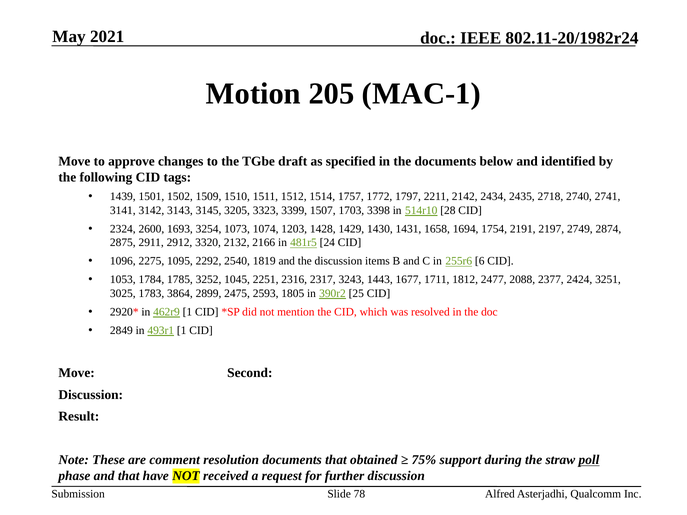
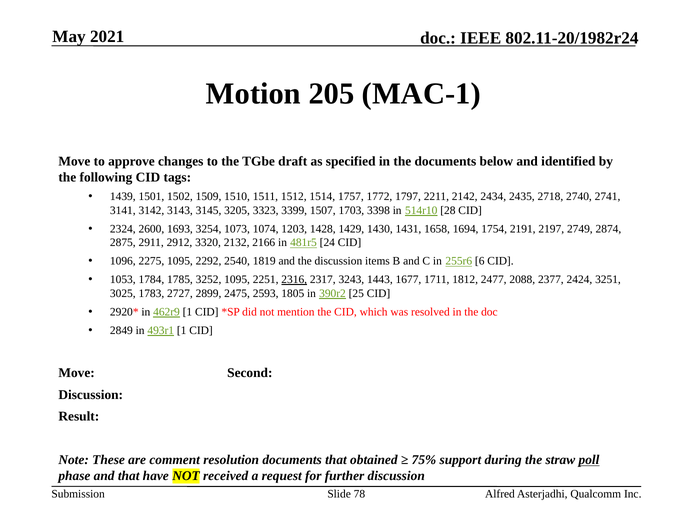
3252 1045: 1045 -> 1095
2316 underline: none -> present
3864: 3864 -> 2727
